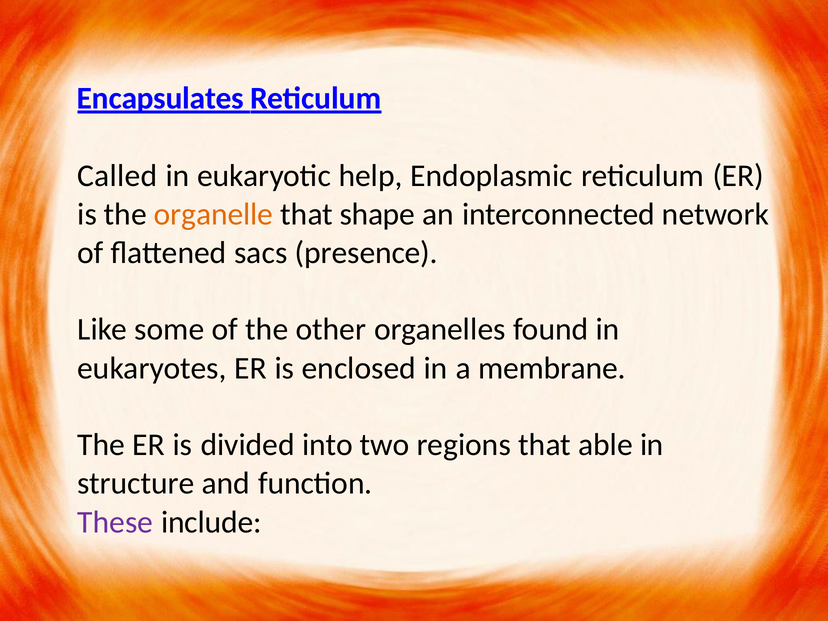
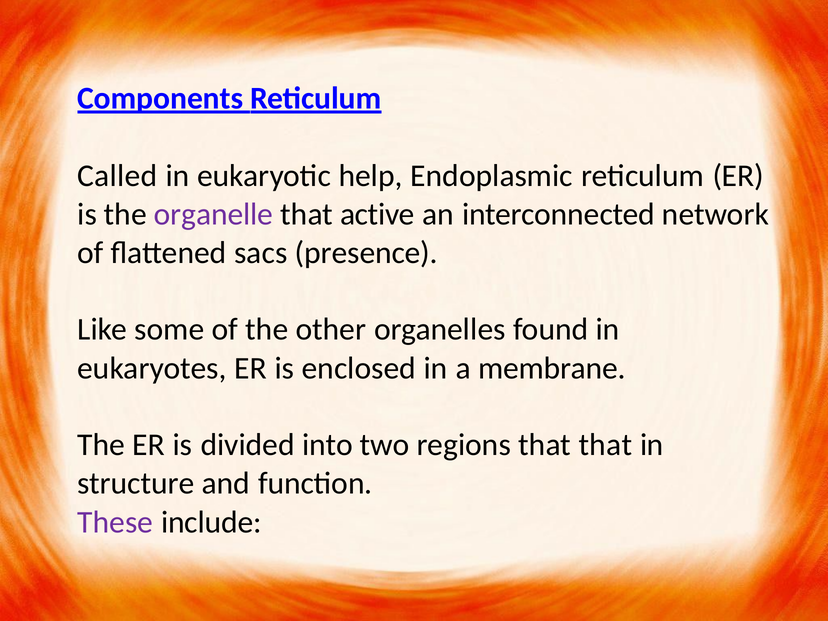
Encapsulates: Encapsulates -> Components
organelle colour: orange -> purple
shape: shape -> active
that able: able -> that
